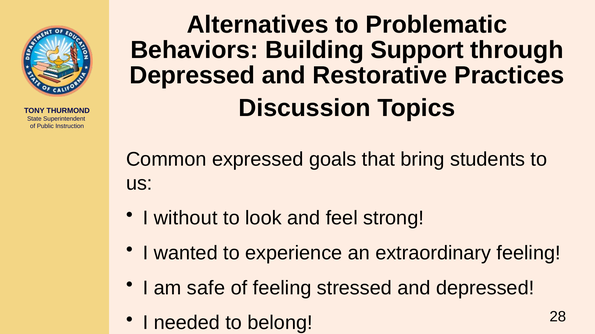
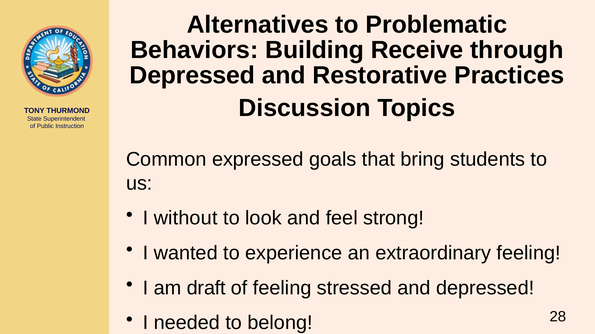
Support: Support -> Receive
safe: safe -> draft
